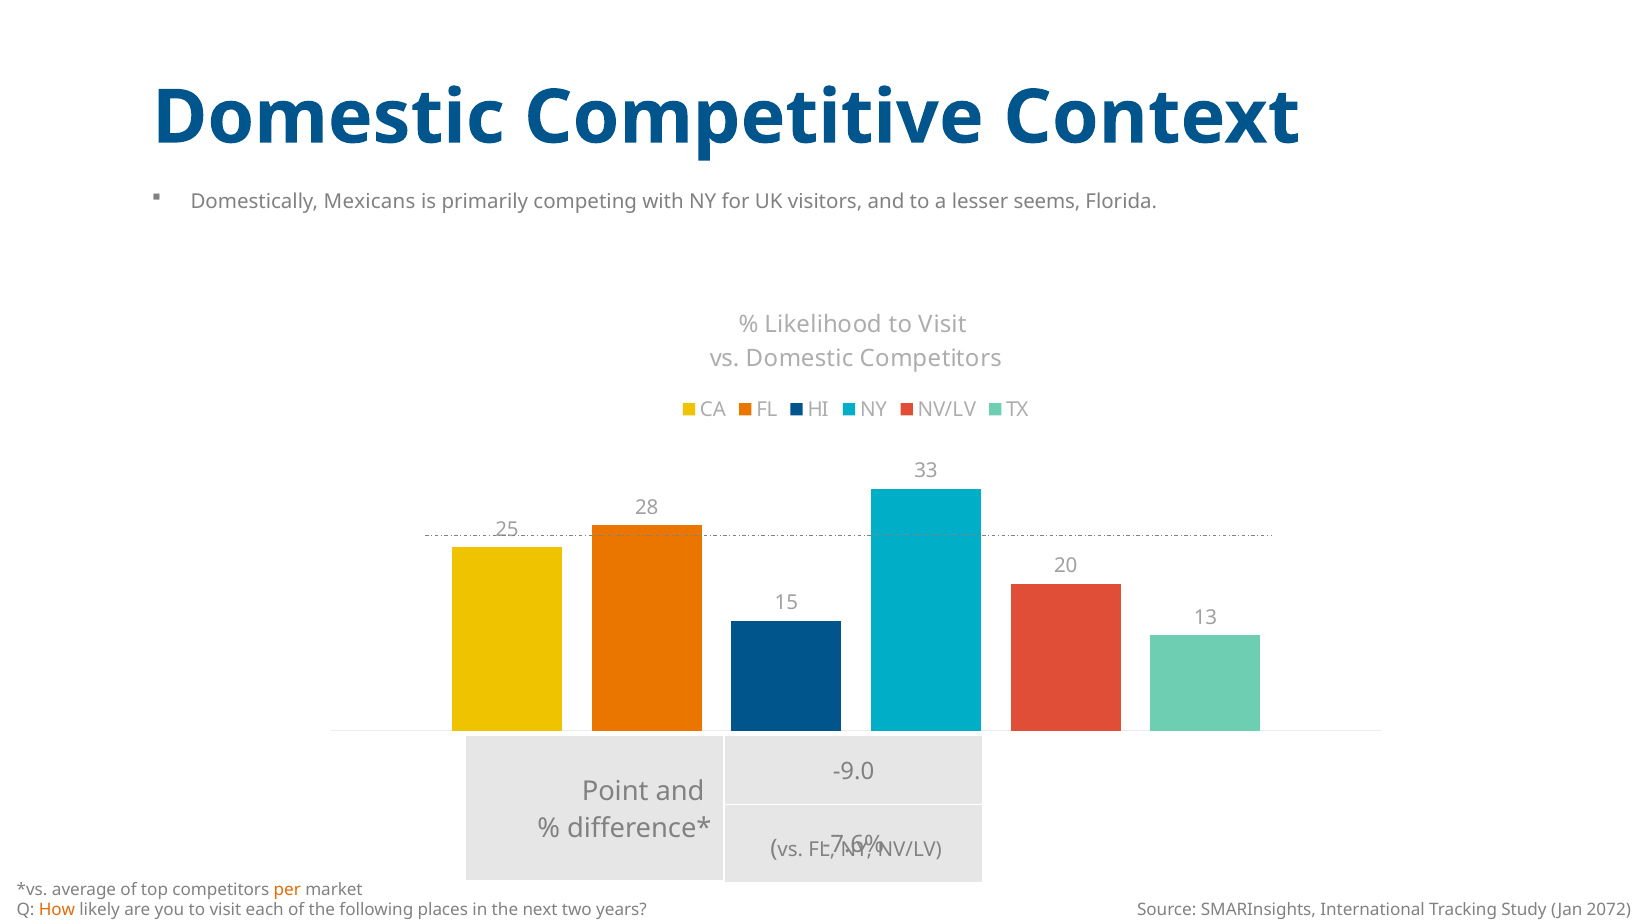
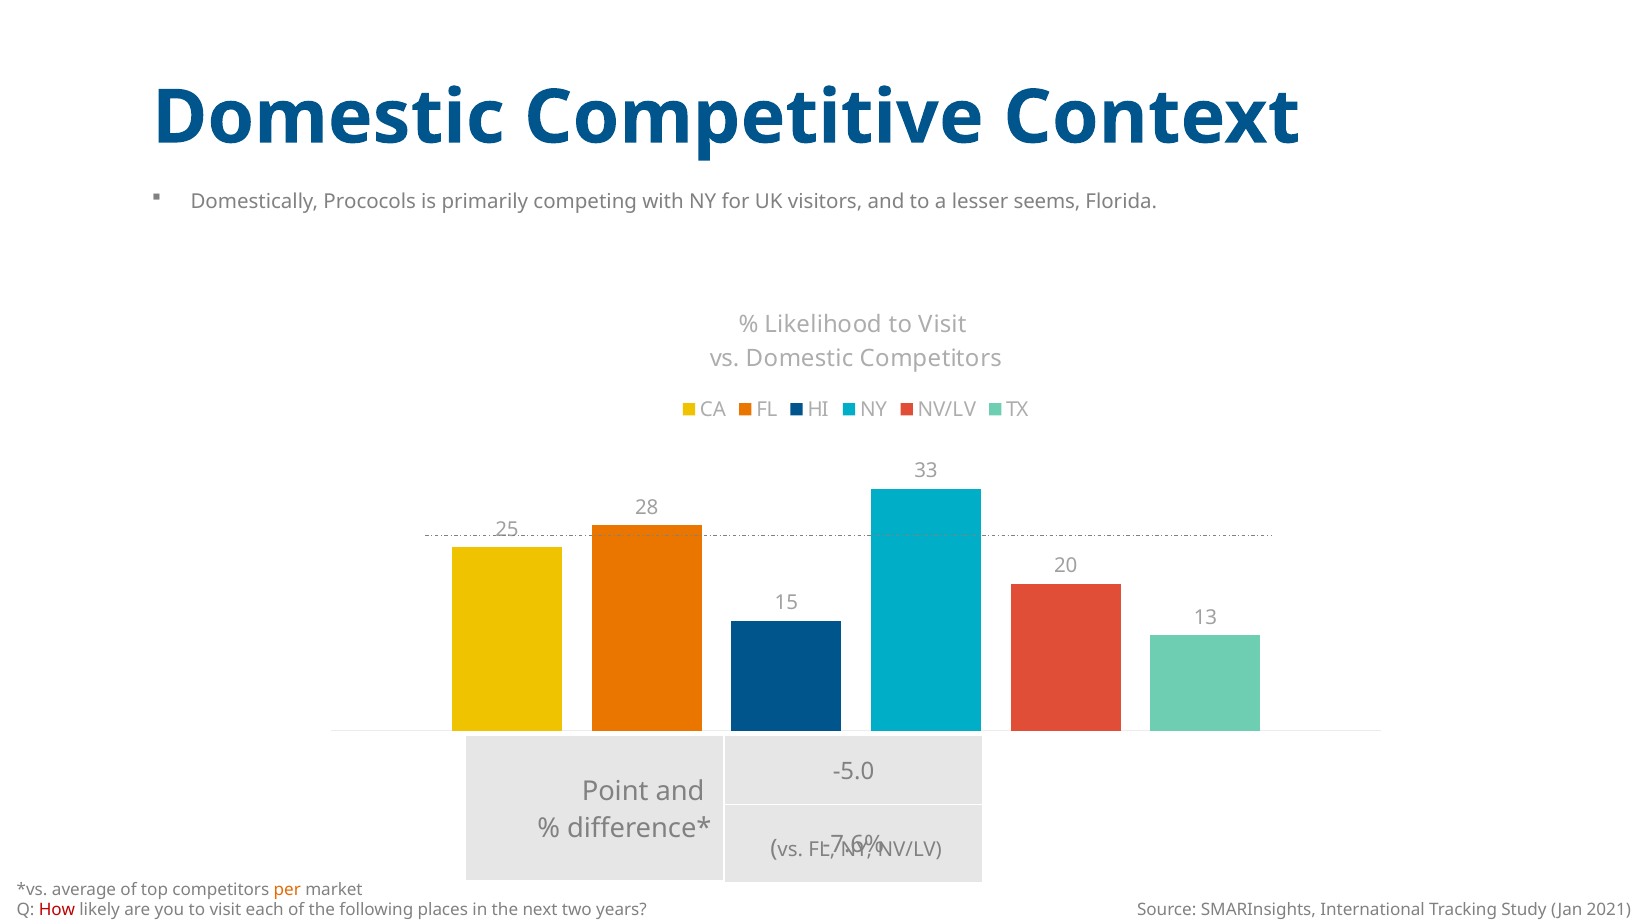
Mexicans: Mexicans -> Prococols
-9.0: -9.0 -> -5.0
How colour: orange -> red
2072: 2072 -> 2021
